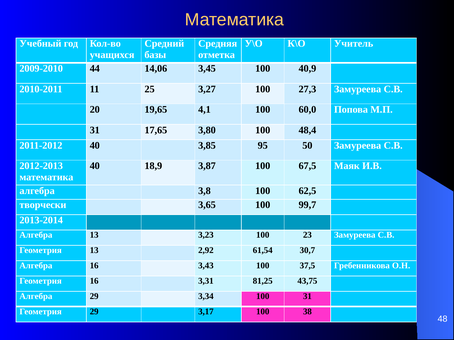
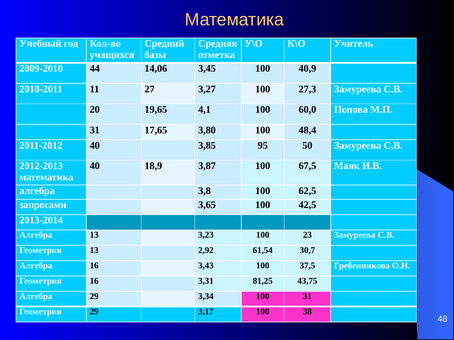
25: 25 -> 27
творчески: творчески -> запросами
99,7: 99,7 -> 42,5
